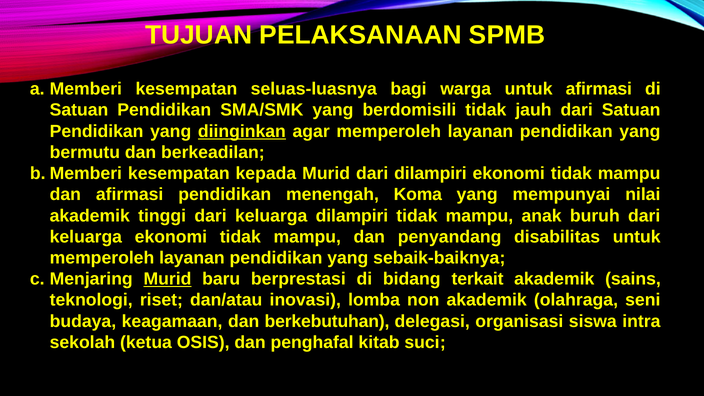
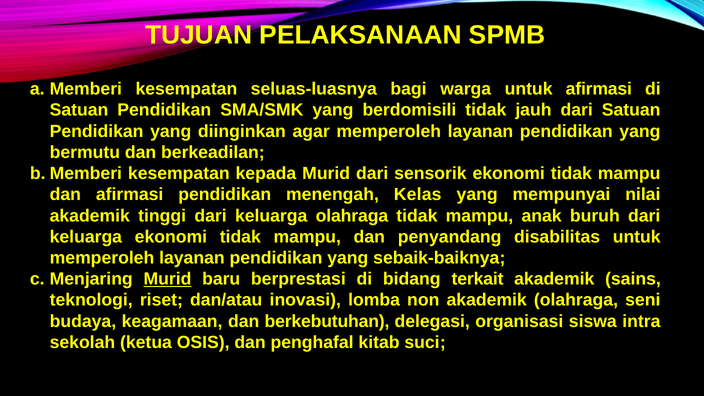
diinginkan underline: present -> none
dari dilampiri: dilampiri -> sensorik
Koma: Koma -> Kelas
keluarga dilampiri: dilampiri -> olahraga
